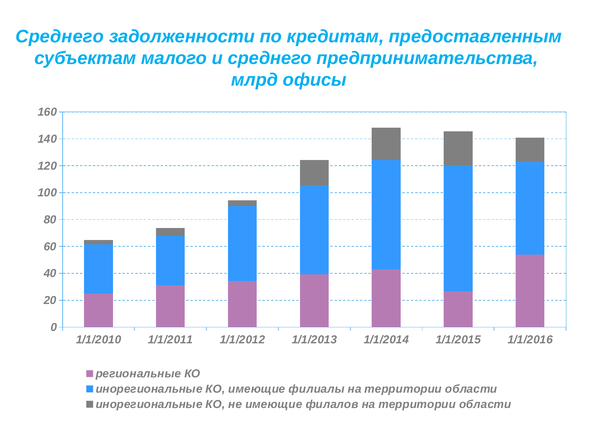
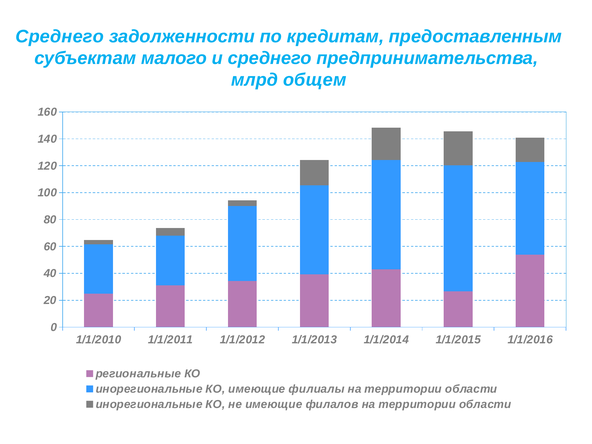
офисы: офисы -> общем
